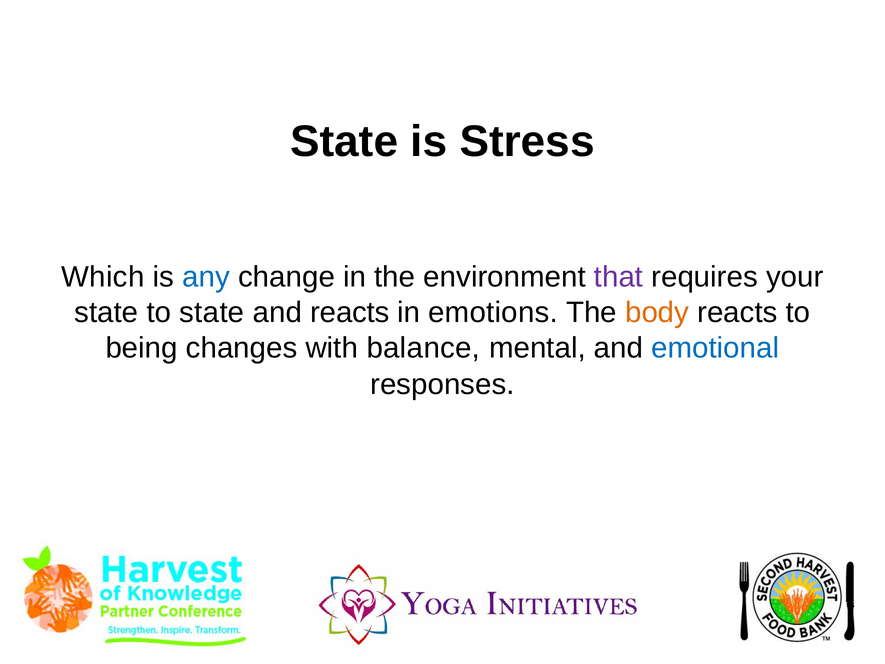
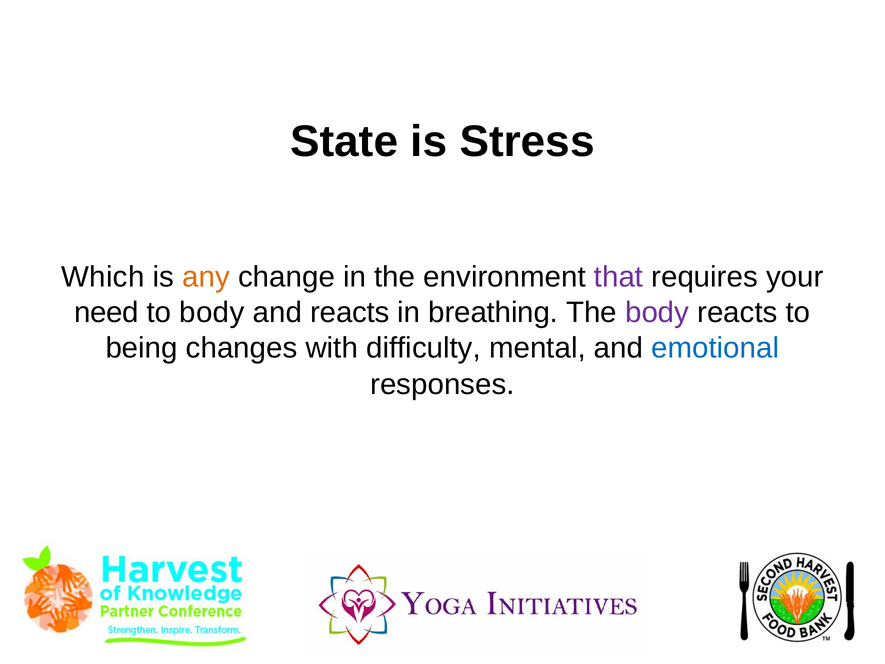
any colour: blue -> orange
state at (106, 313): state -> need
to state: state -> body
emotions: emotions -> breathing
body at (657, 313) colour: orange -> purple
balance: balance -> difficulty
